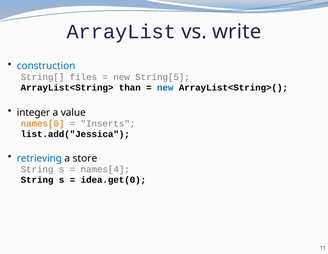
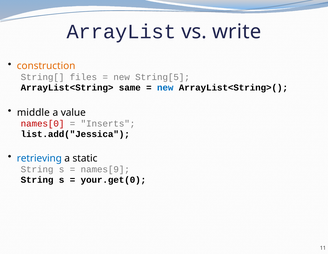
construction colour: blue -> orange
than: than -> same
integer: integer -> middle
names[0 colour: orange -> red
store: store -> static
names[4: names[4 -> names[9
idea.get(0: idea.get(0 -> your.get(0
